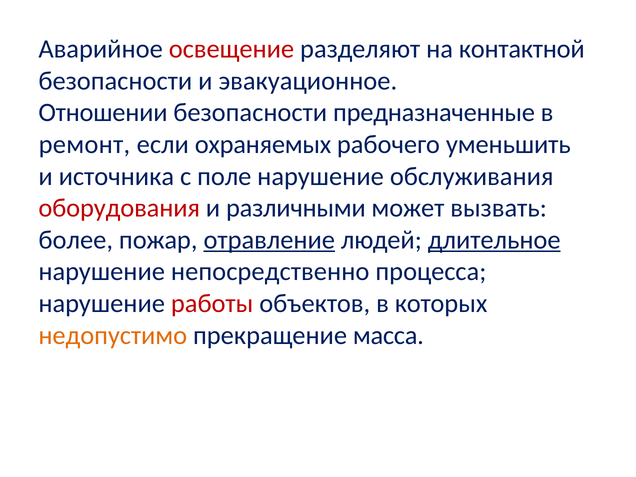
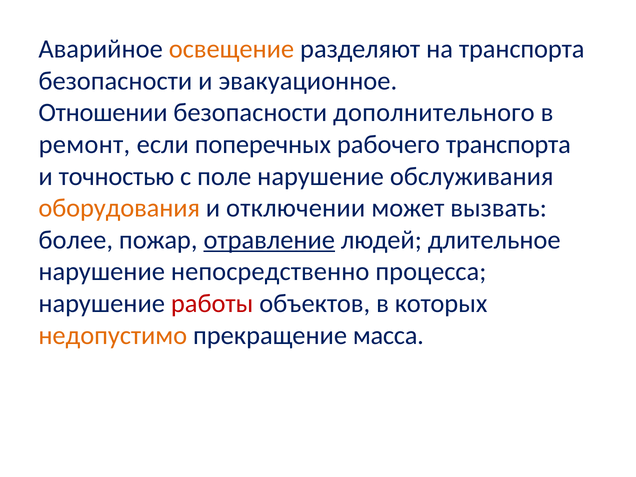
освещение colour: red -> orange
на контактной: контактной -> транспорта
предназначенные: предназначенные -> дополнительного
охраняемых: охраняемых -> поперечных
рабочего уменьшить: уменьшить -> транспорта
источника: источника -> точностью
оборудования colour: red -> orange
различными: различными -> отключении
длительное underline: present -> none
